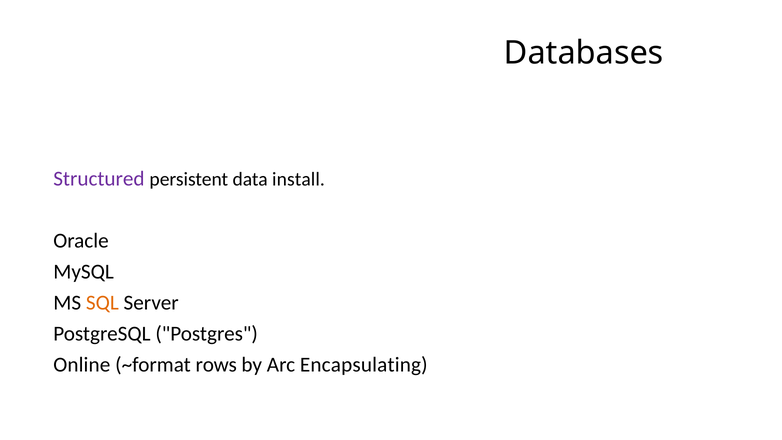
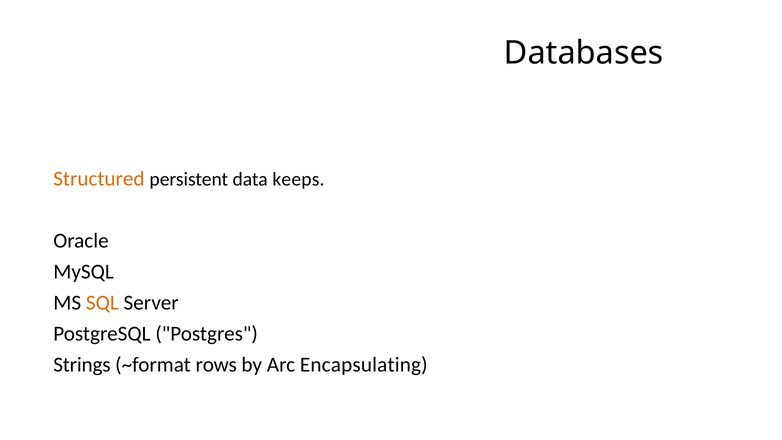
Structured colour: purple -> orange
install: install -> keeps
Online: Online -> Strings
